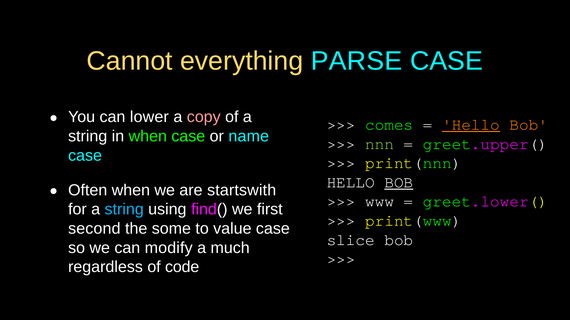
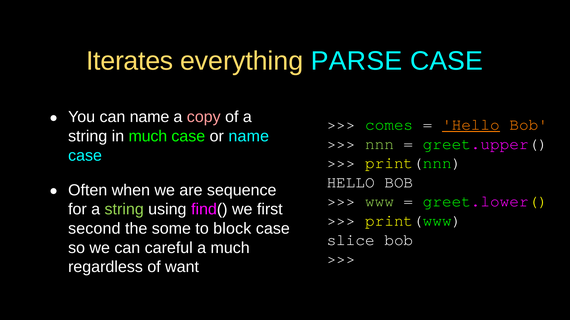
Cannot: Cannot -> Iterates
can lower: lower -> name
in when: when -> much
BOB at (399, 183) underline: present -> none
startswith: startswith -> sequence
www colour: white -> light green
string at (124, 210) colour: light blue -> light green
value: value -> block
modify: modify -> careful
code: code -> want
